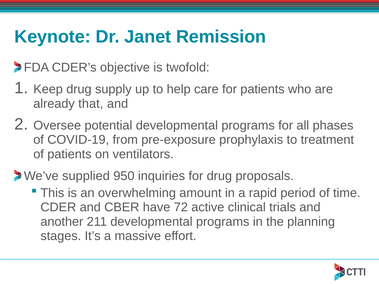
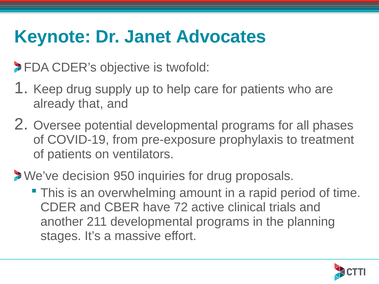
Remission: Remission -> Advocates
supplied: supplied -> decision
